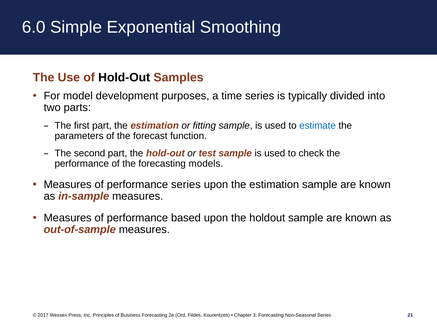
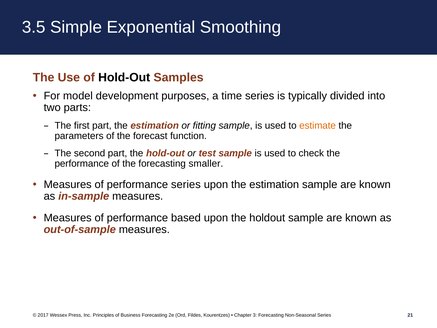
6.0: 6.0 -> 3.5
estimate colour: blue -> orange
models: models -> smaller
